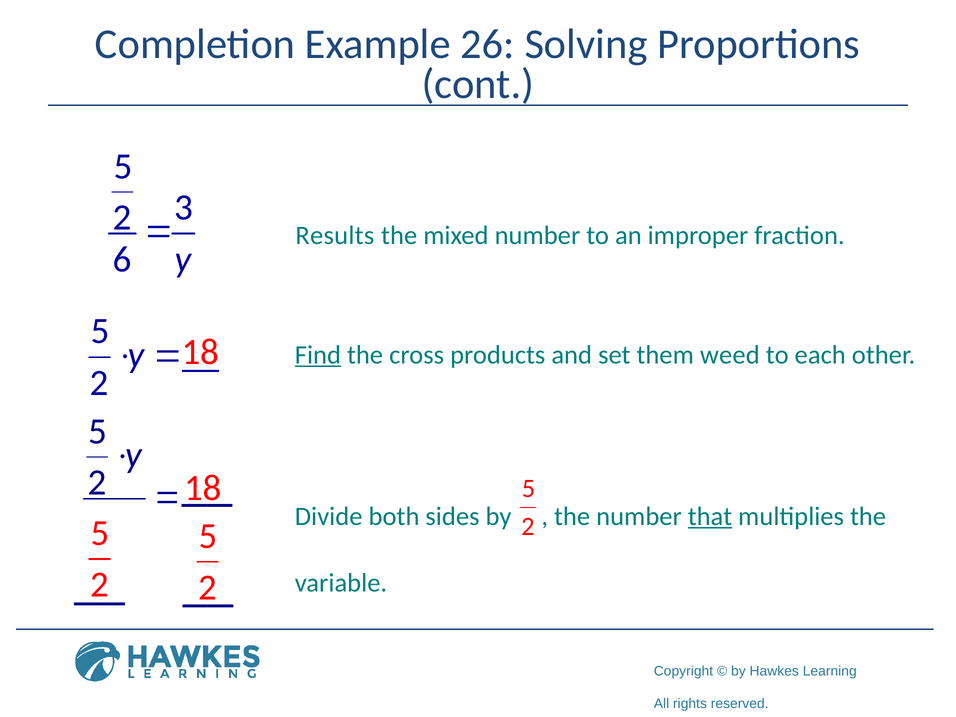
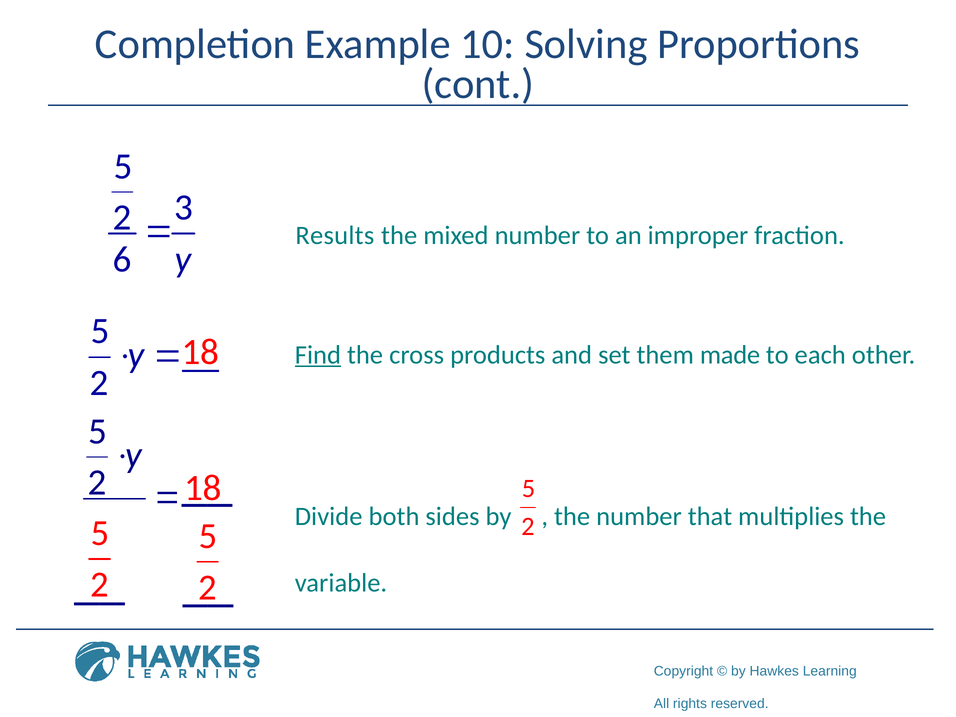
26: 26 -> 10
weed: weed -> made
that underline: present -> none
